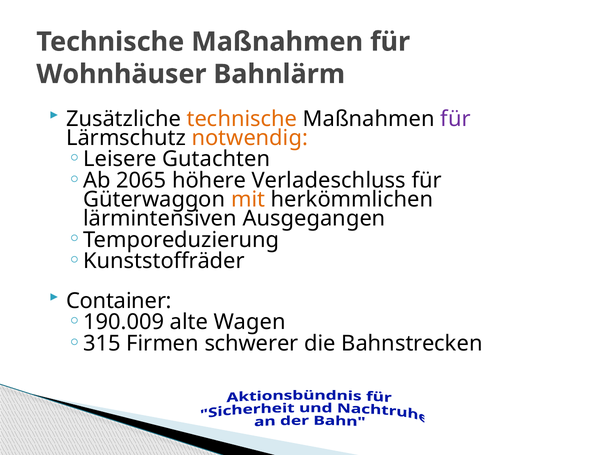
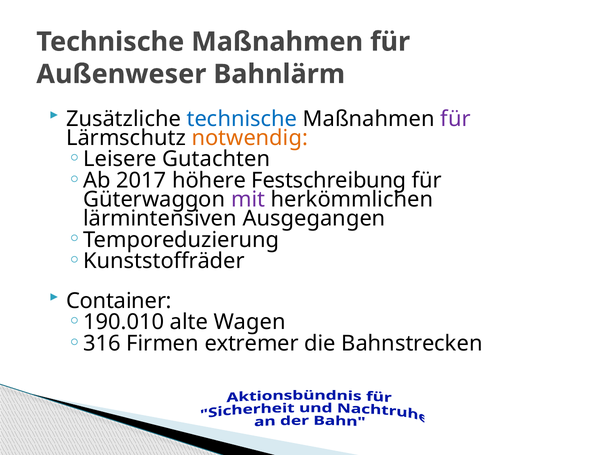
Wohnhäuser: Wohnhäuser -> Außenweser
technische at (242, 119) colour: orange -> blue
2065: 2065 -> 2017
Verladeschluss: Verladeschluss -> Festschreibung
mit colour: orange -> purple
190.009: 190.009 -> 190.010
315: 315 -> 316
schwerer: schwerer -> extremer
